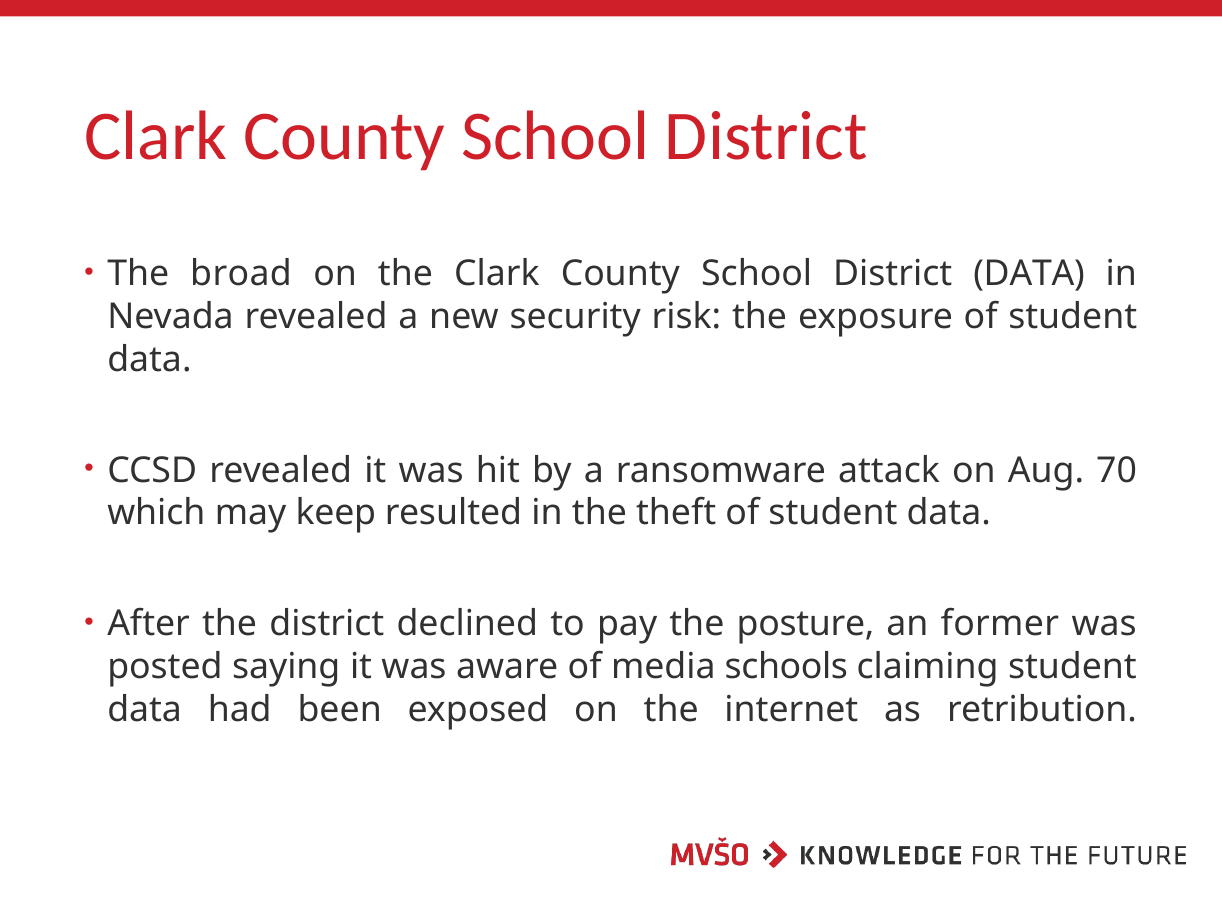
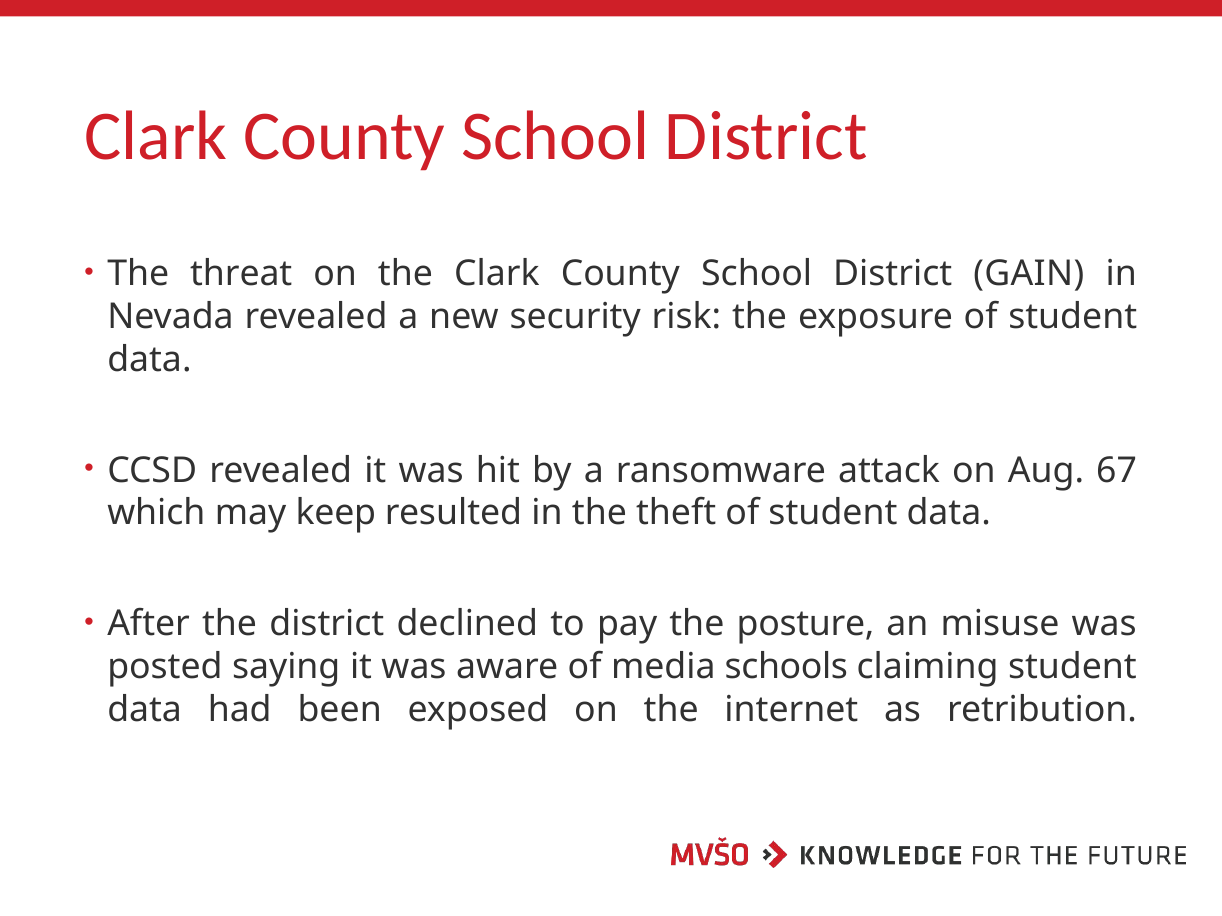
broad: broad -> threat
District DATA: DATA -> GAIN
70: 70 -> 67
former: former -> misuse
